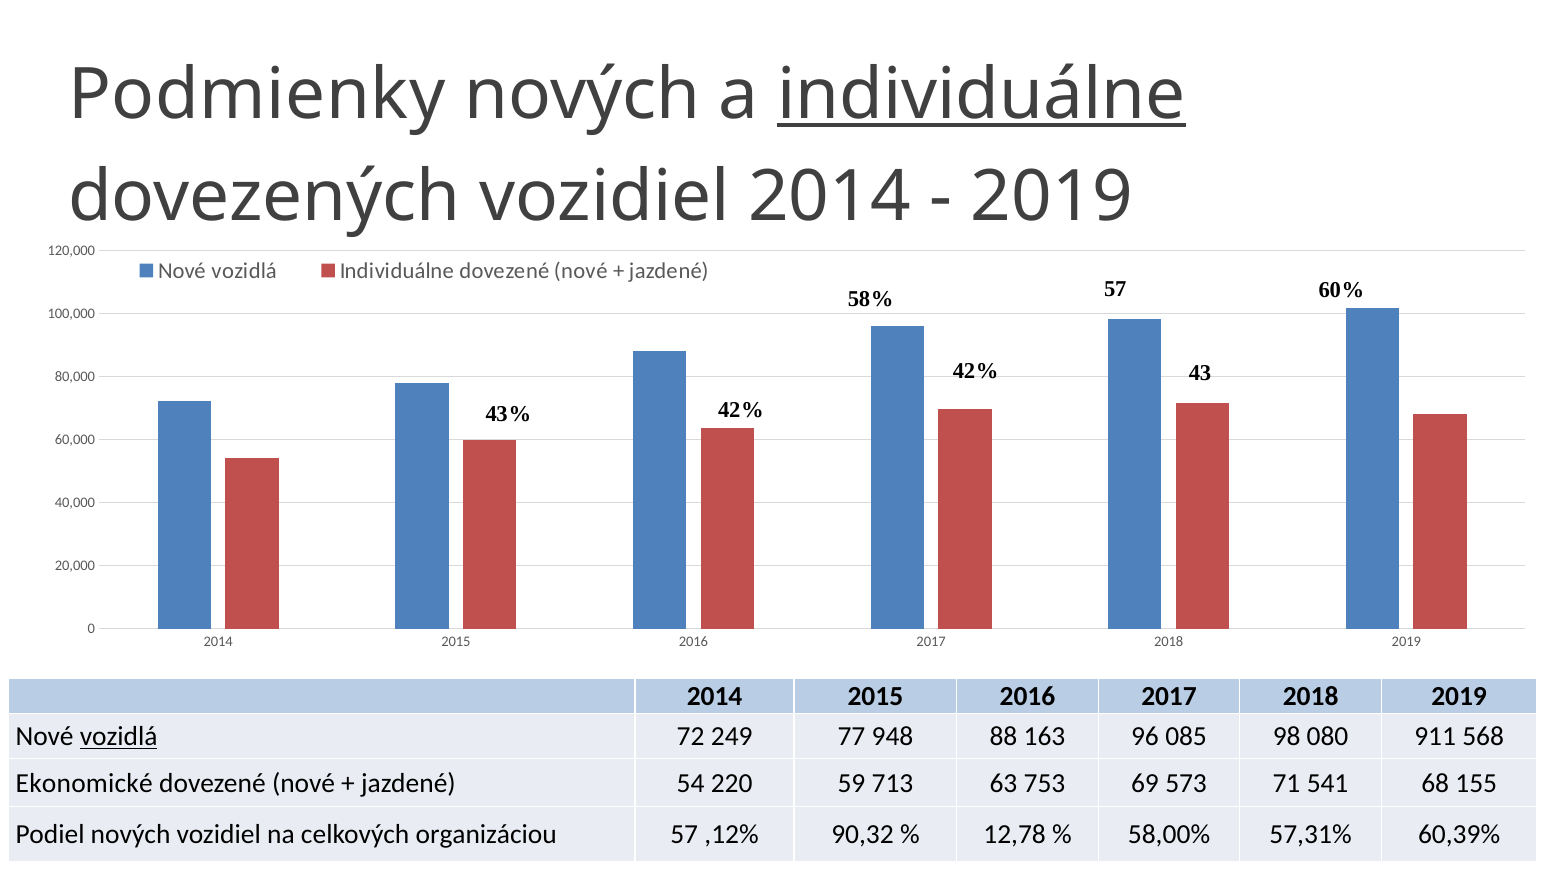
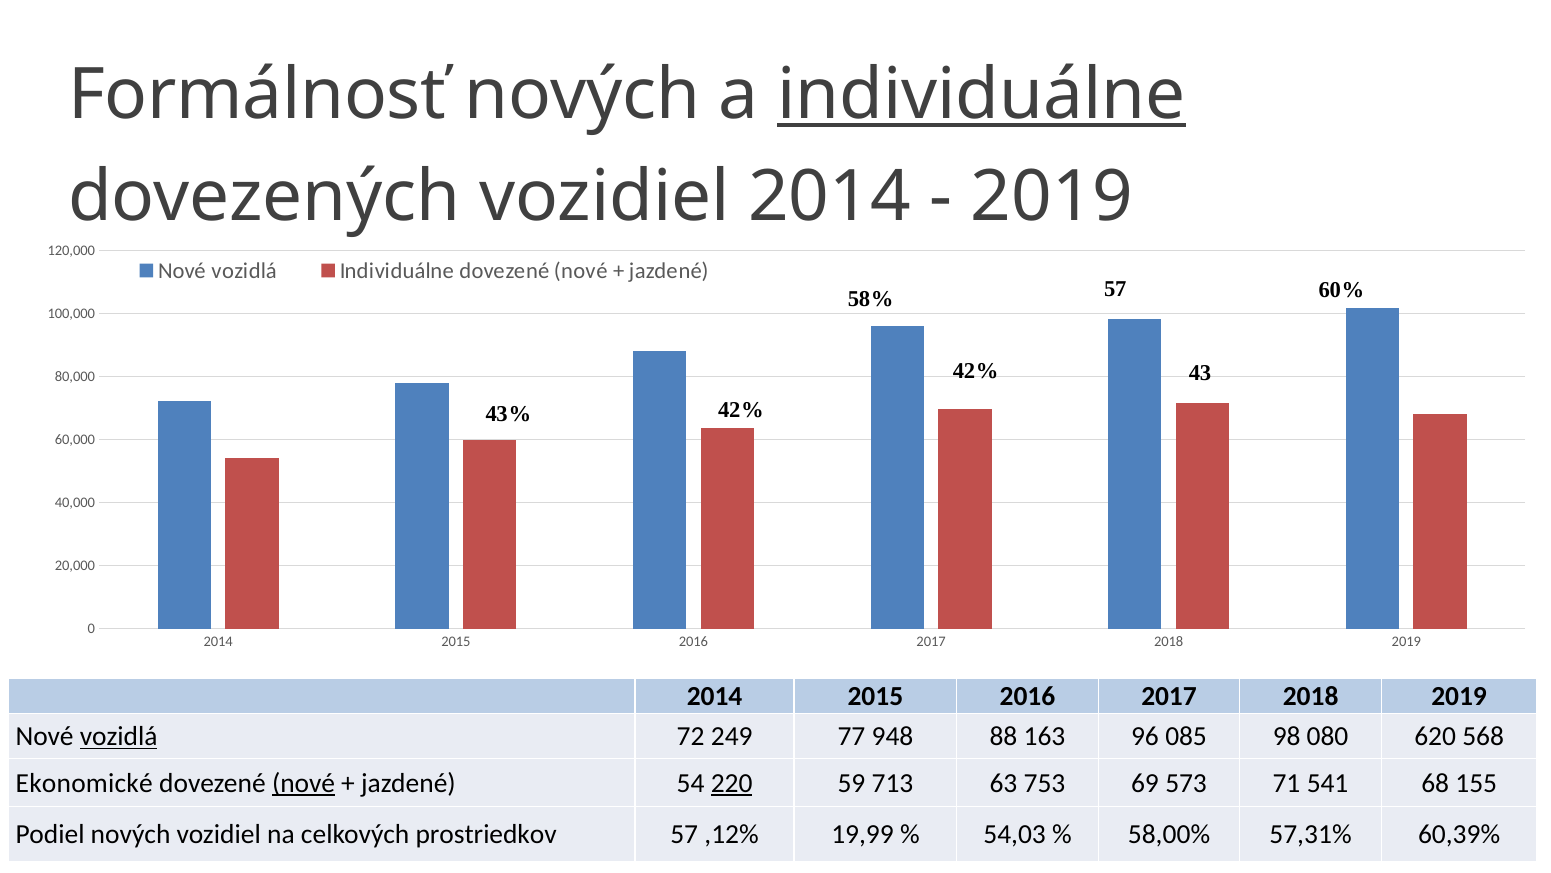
Podmienky: Podmienky -> Formálnosť
911: 911 -> 620
nové at (304, 783) underline: none -> present
220 underline: none -> present
organizáciou: organizáciou -> prostriedkov
90,32: 90,32 -> 19,99
12,78: 12,78 -> 54,03
